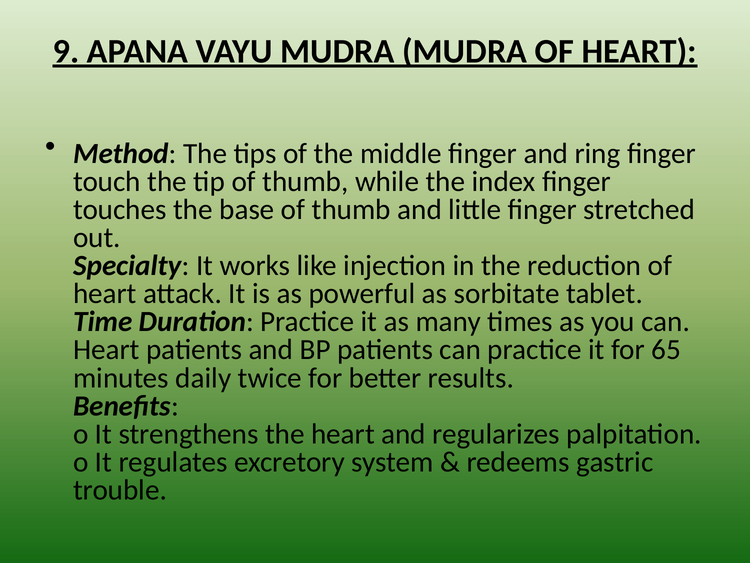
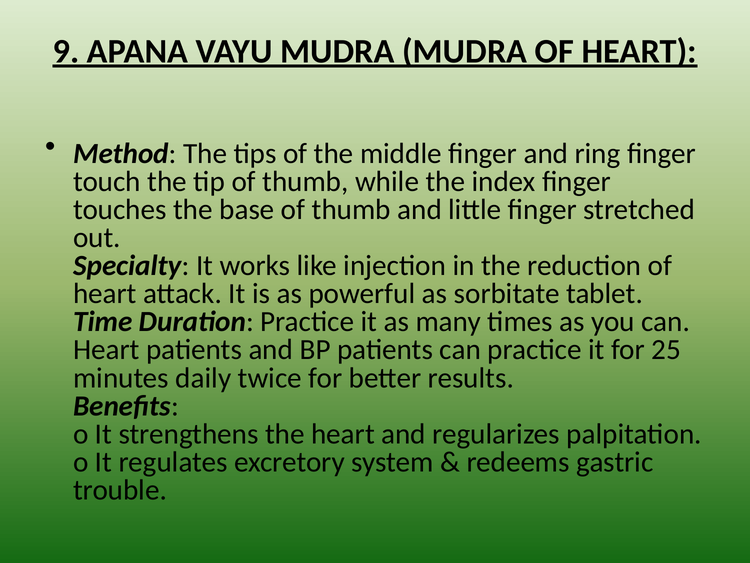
65: 65 -> 25
